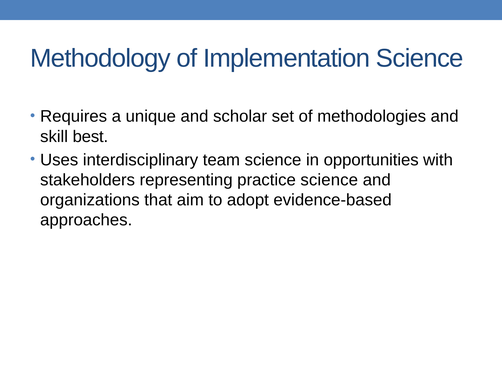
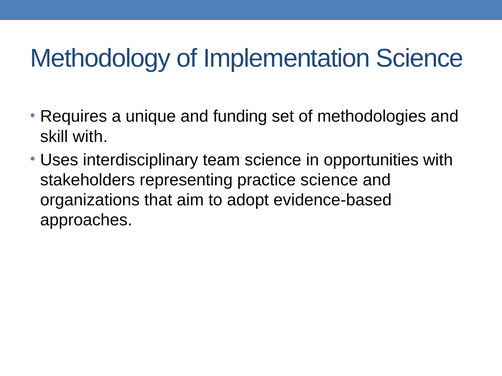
scholar: scholar -> funding
skill best: best -> with
